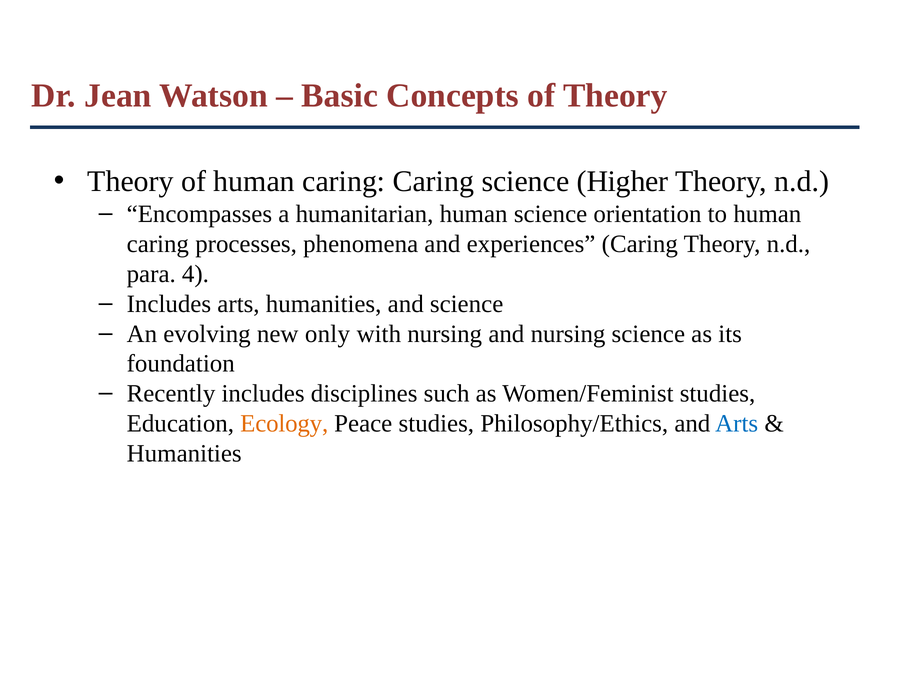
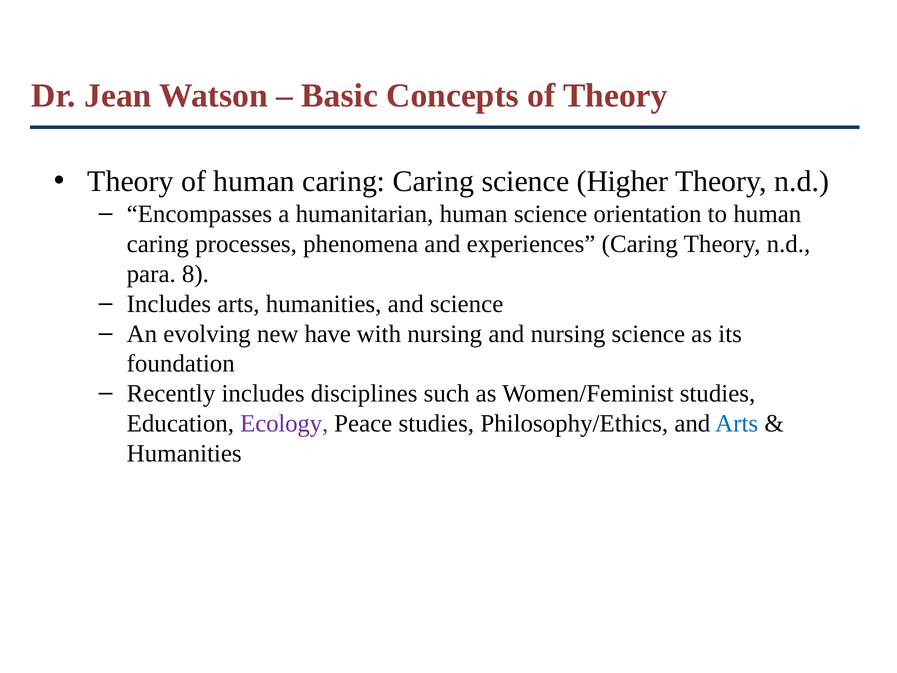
4: 4 -> 8
only: only -> have
Ecology colour: orange -> purple
